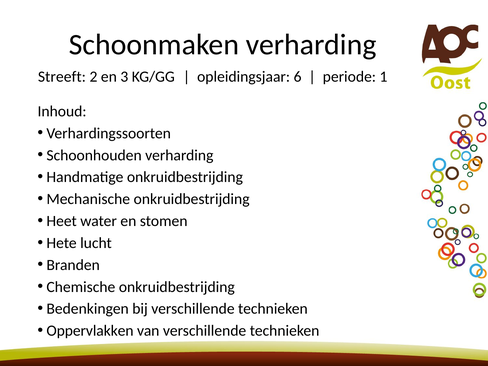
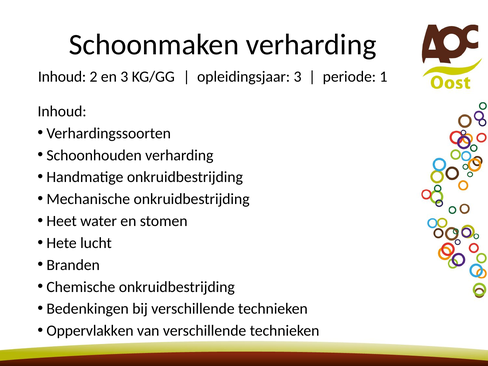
Streeft at (62, 77): Streeft -> Inhoud
opleidingsjaar 6: 6 -> 3
